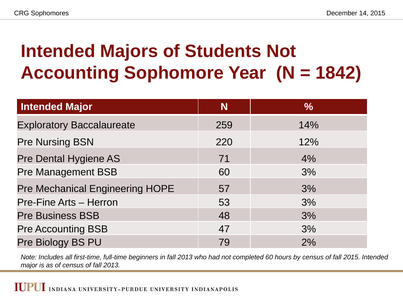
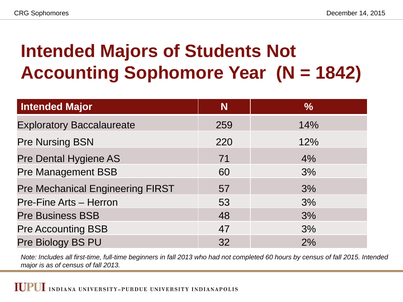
HOPE: HOPE -> FIRST
79: 79 -> 32
